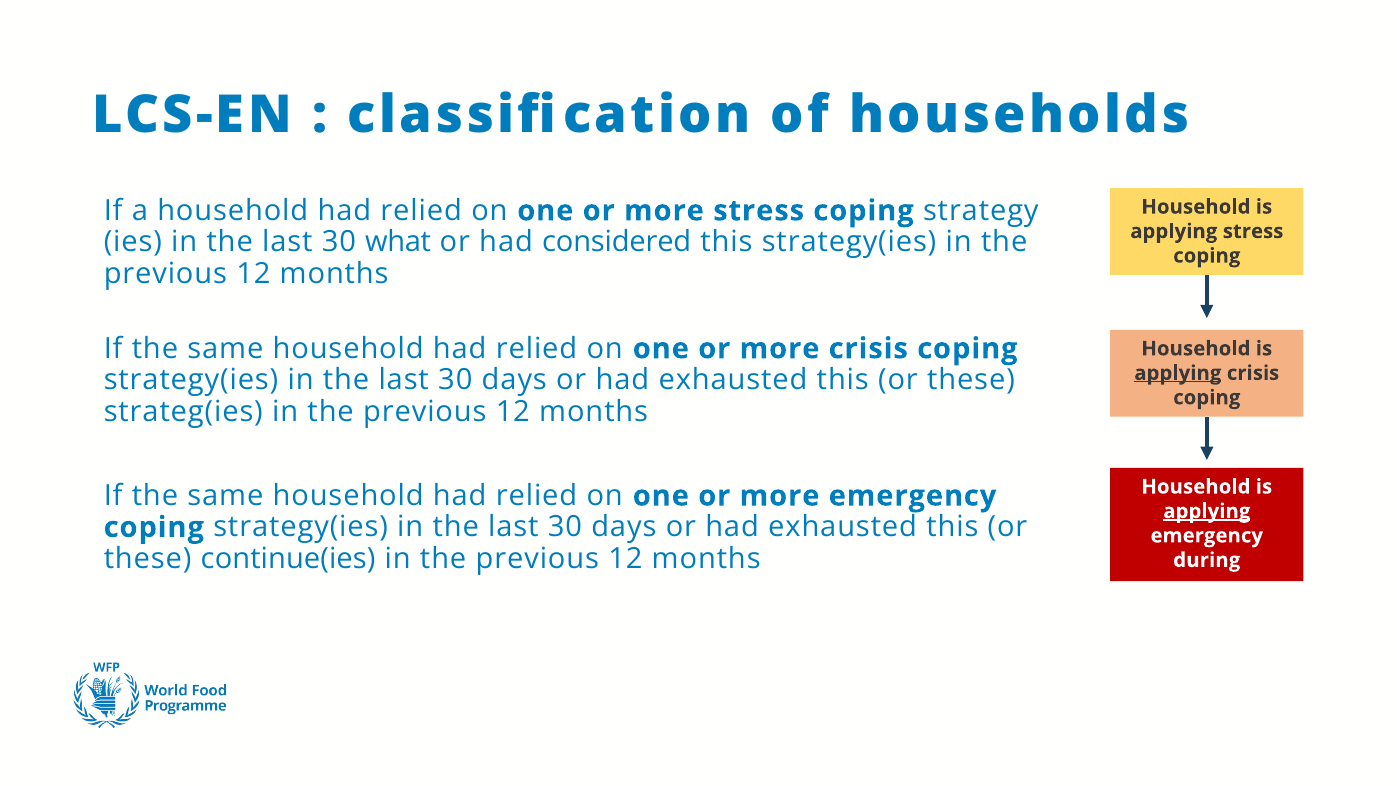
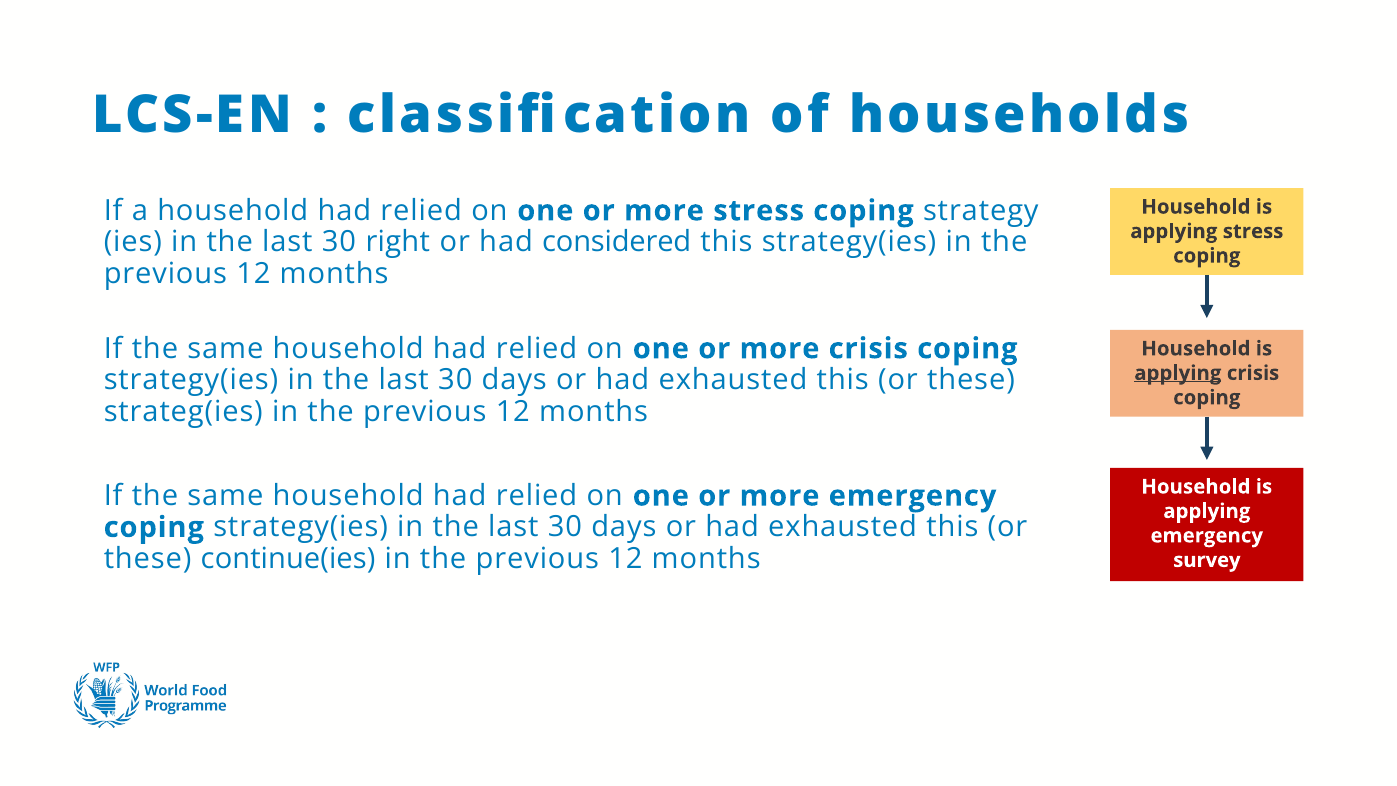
what: what -> right
applying at (1207, 511) underline: present -> none
during: during -> survey
